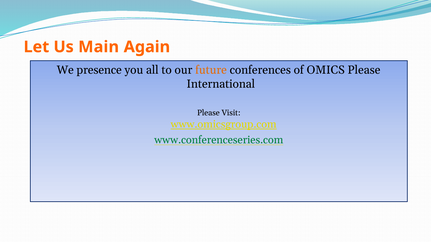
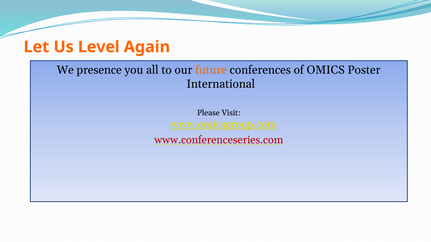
Main: Main -> Level
OMICS Please: Please -> Poster
www.conferenceseries.com colour: green -> red
